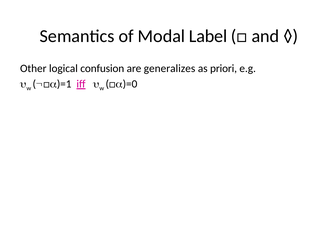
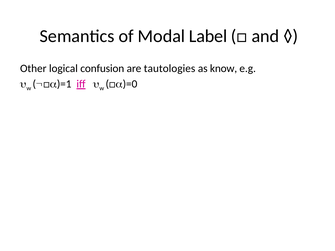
generalizes: generalizes -> tautologies
priori: priori -> know
